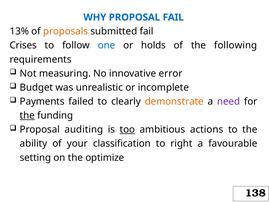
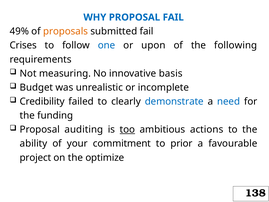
13%: 13% -> 49%
holds: holds -> upon
error: error -> basis
Payments: Payments -> Credibility
demonstrate colour: orange -> blue
need colour: purple -> blue
the at (27, 115) underline: present -> none
classification: classification -> commitment
right: right -> prior
setting: setting -> project
